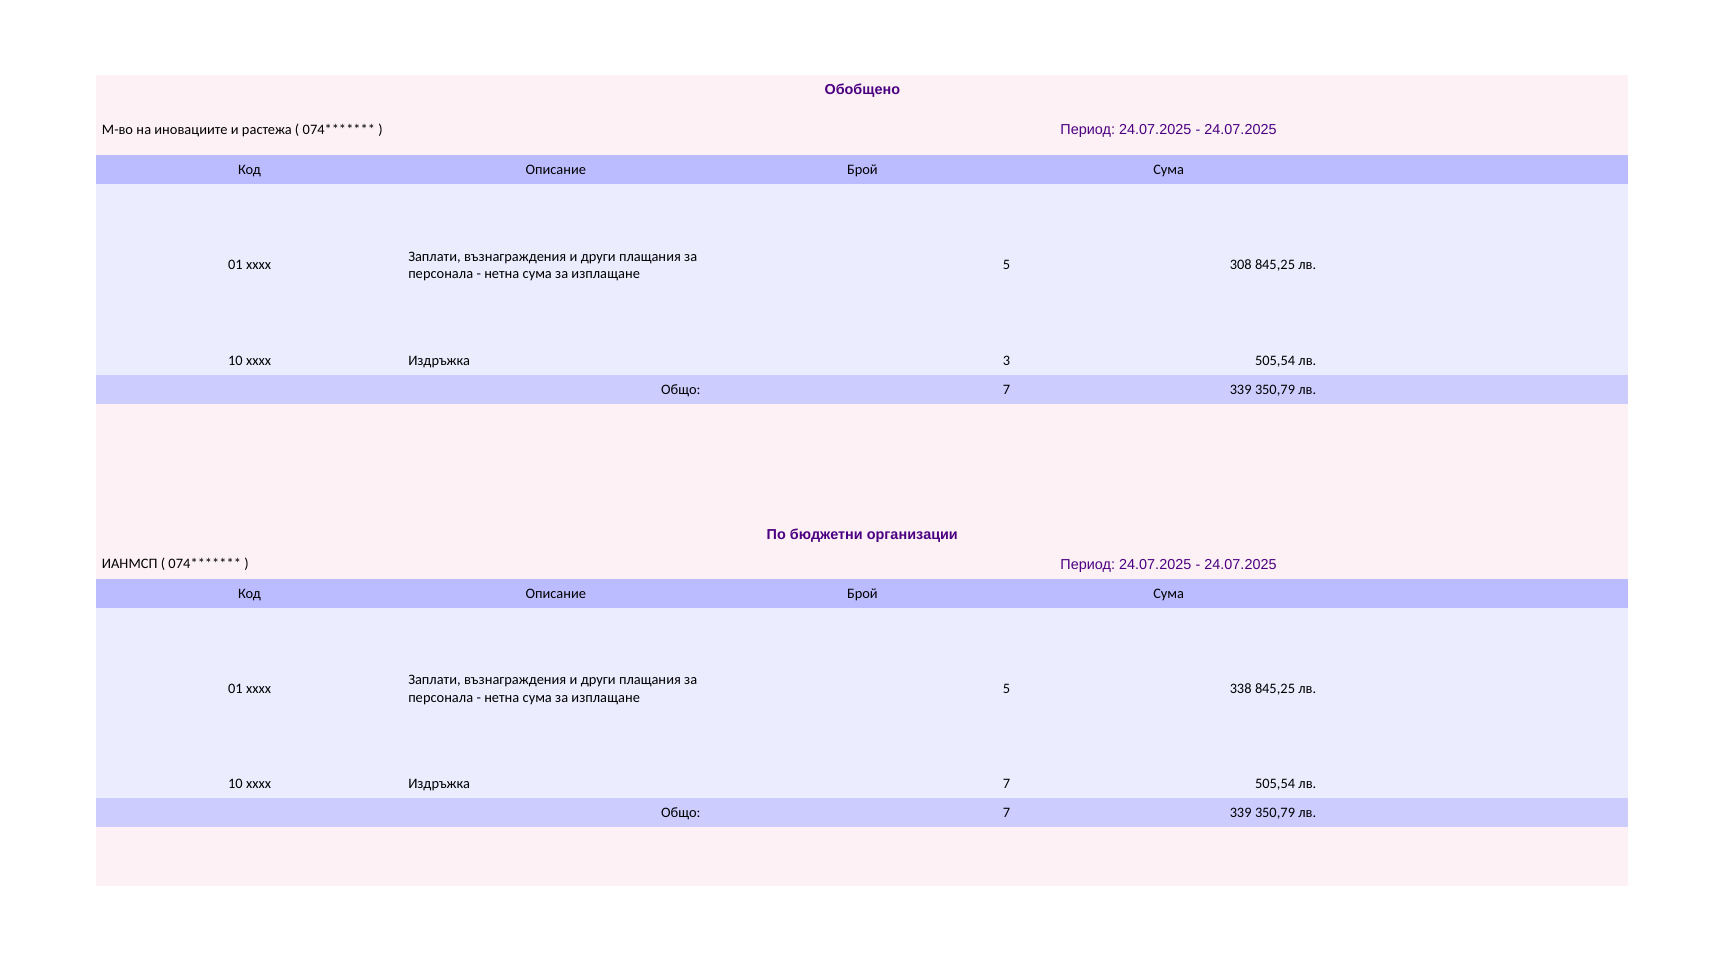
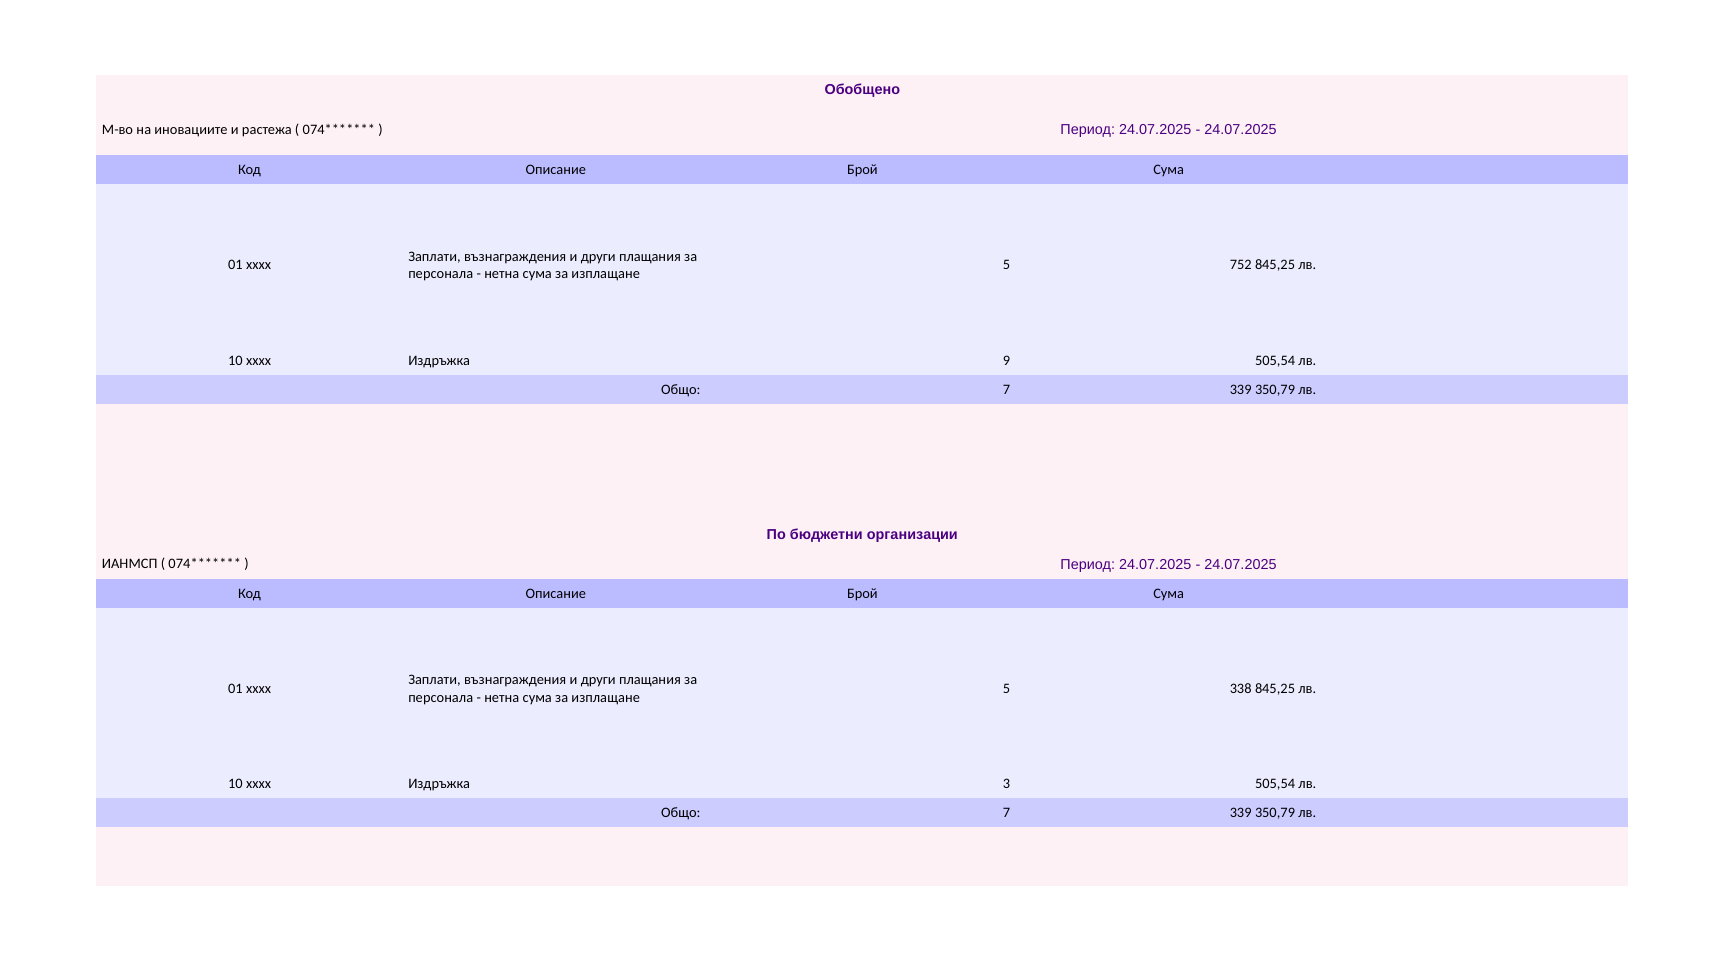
308: 308 -> 752
3: 3 -> 9
Издръжка 7: 7 -> 3
